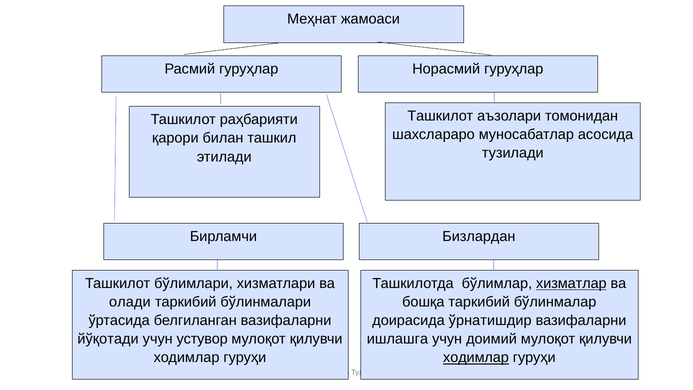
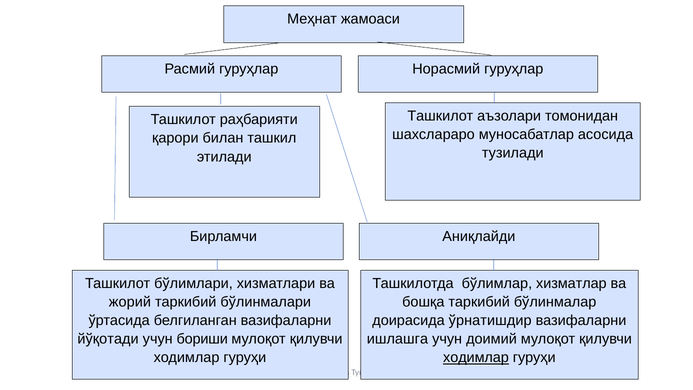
Бизлардан: Бизлардан -> Аниқлайди
хизматлар underline: present -> none
олади: олади -> жорий
устувор: устувор -> бориши
